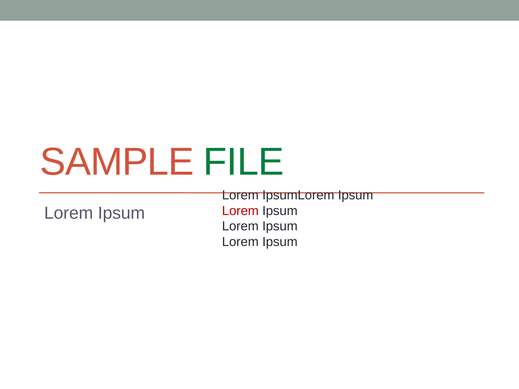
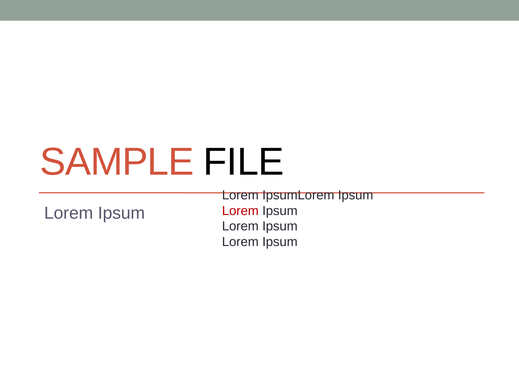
FILE colour: green -> black
